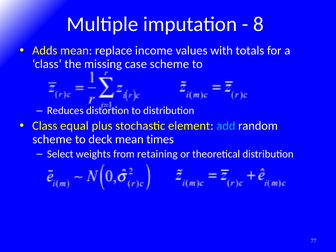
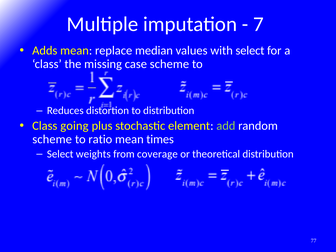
8: 8 -> 7
income: income -> median
with totals: totals -> select
equal: equal -> going
add colour: light blue -> light green
deck: deck -> ratio
retaining: retaining -> coverage
